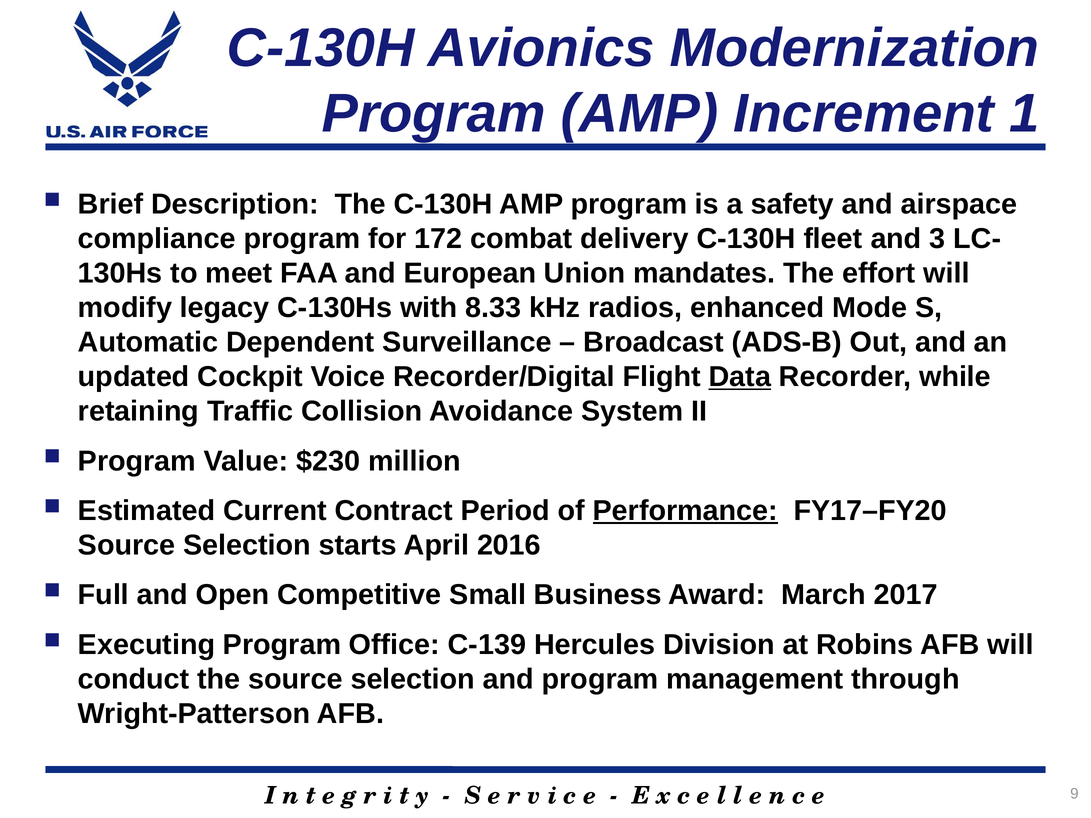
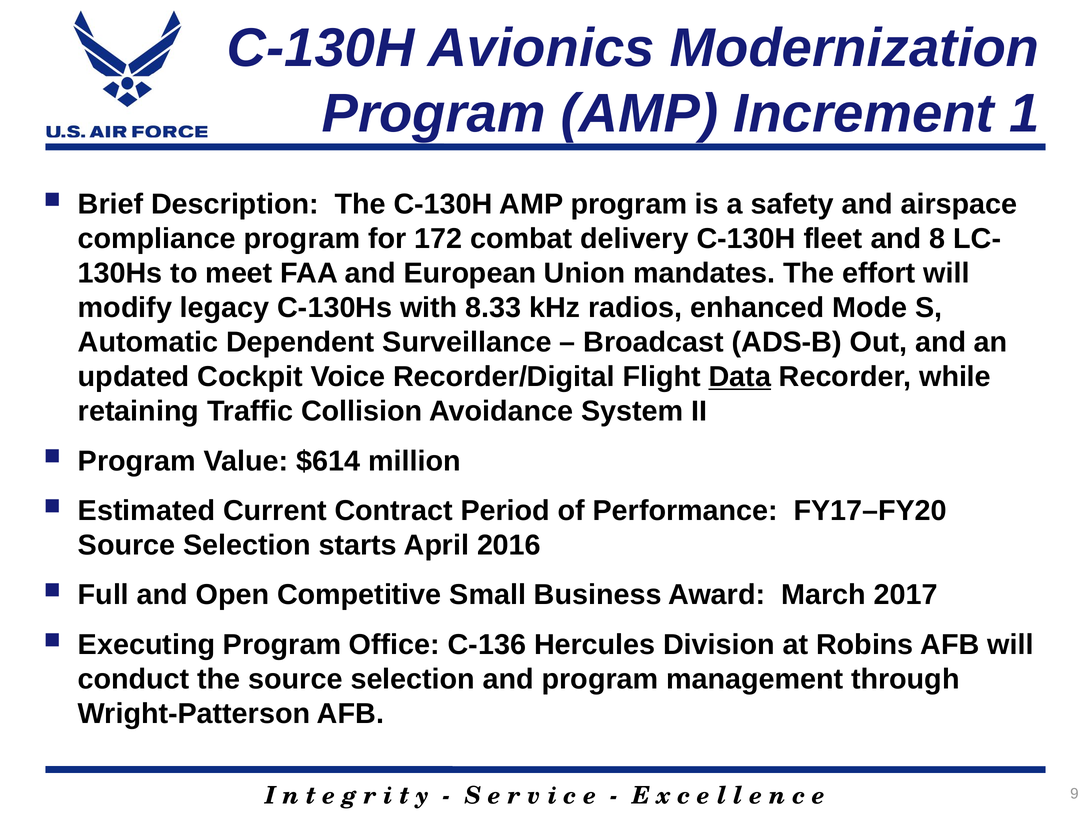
3: 3 -> 8
$230: $230 -> $614
Performance underline: present -> none
C-139: C-139 -> C-136
